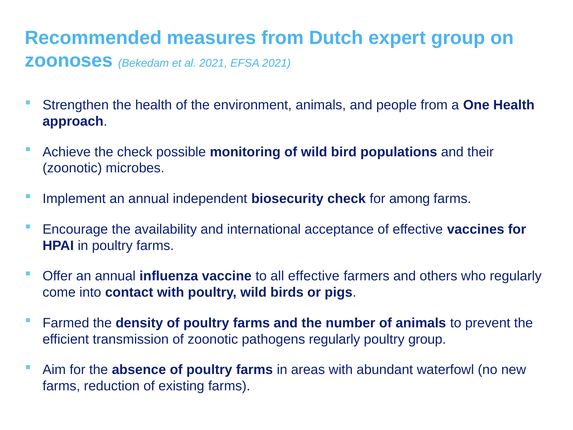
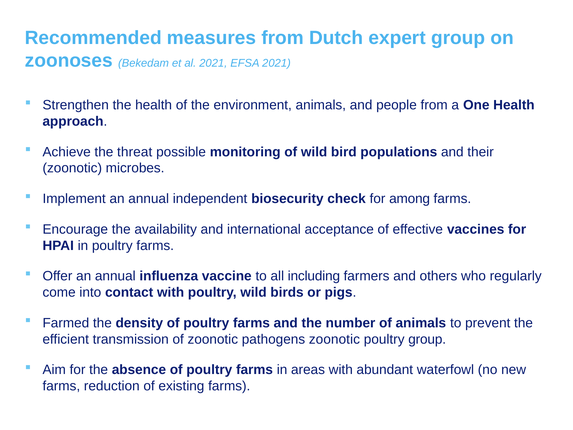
the check: check -> threat
all effective: effective -> including
pathogens regularly: regularly -> zoonotic
